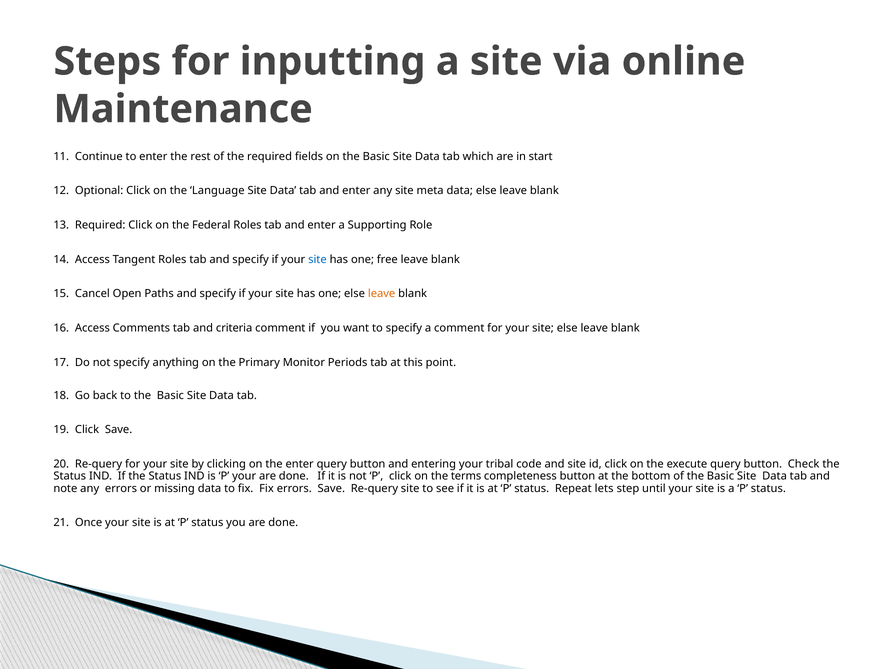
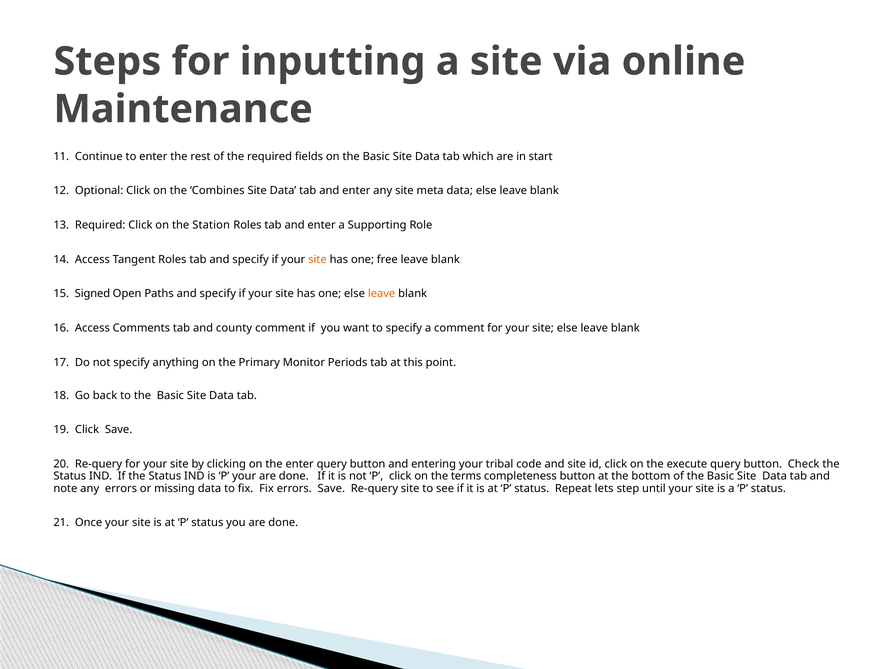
Language: Language -> Combines
Federal: Federal -> Station
site at (317, 260) colour: blue -> orange
Cancel: Cancel -> Signed
criteria: criteria -> county
